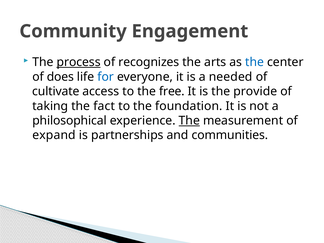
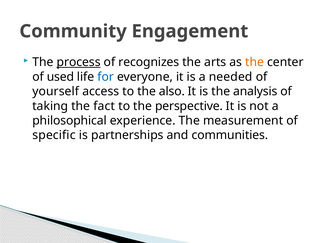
the at (255, 62) colour: blue -> orange
does: does -> used
cultivate: cultivate -> yourself
free: free -> also
provide: provide -> analysis
foundation: foundation -> perspective
The at (189, 121) underline: present -> none
expand: expand -> specific
